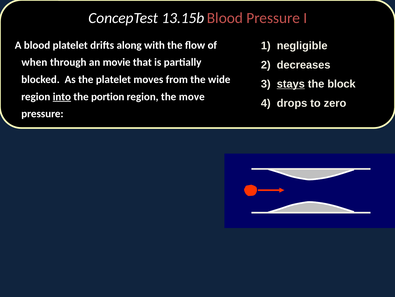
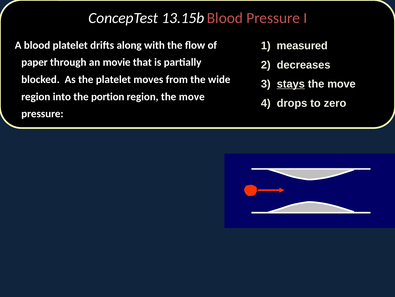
negligible: negligible -> measured
when: when -> paper
block at (341, 84): block -> move
into underline: present -> none
